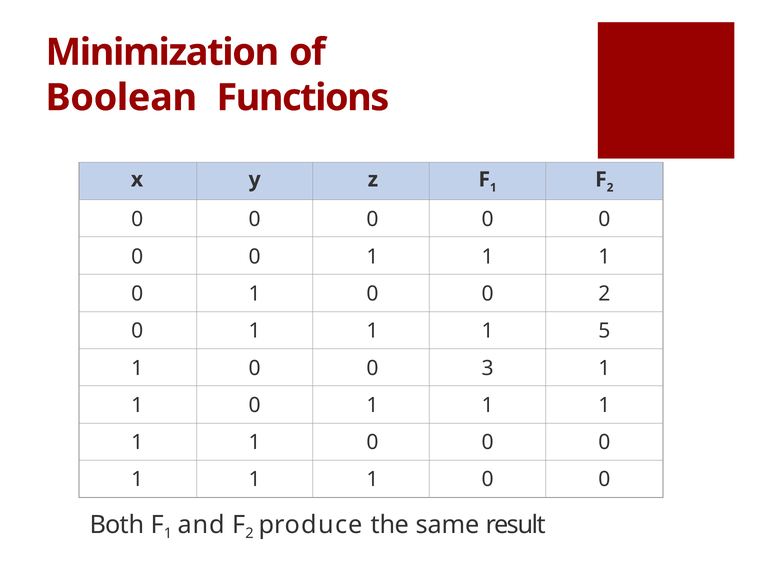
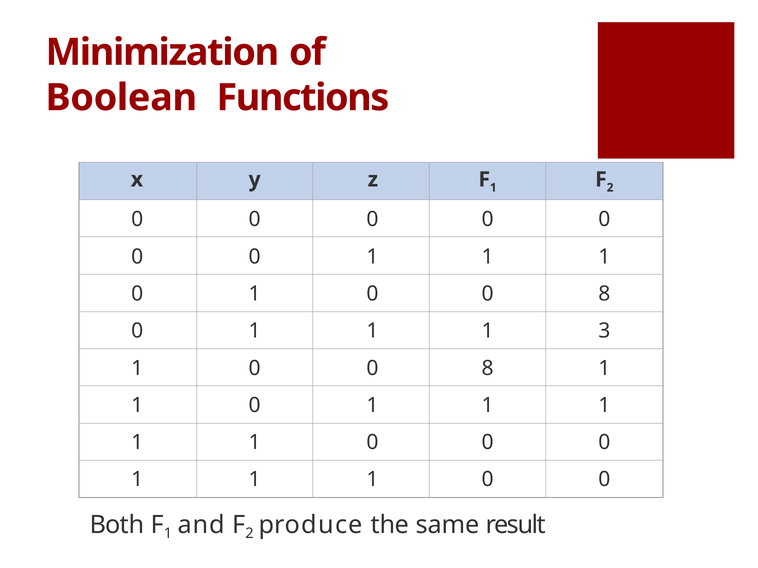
2 at (604, 294): 2 -> 8
5: 5 -> 3
3 at (488, 368): 3 -> 8
